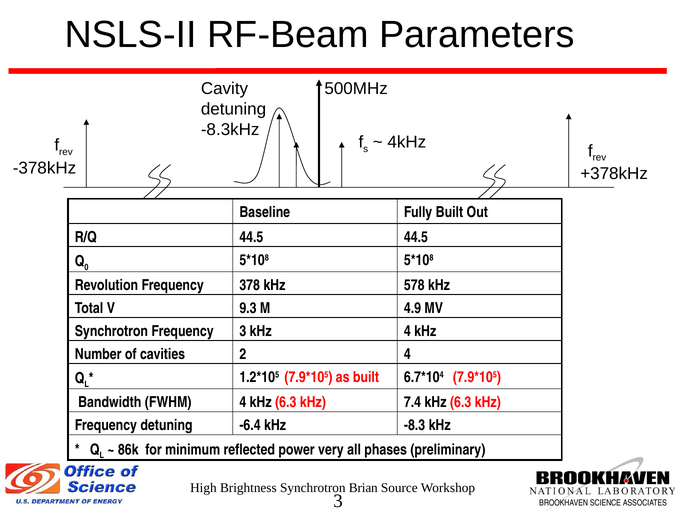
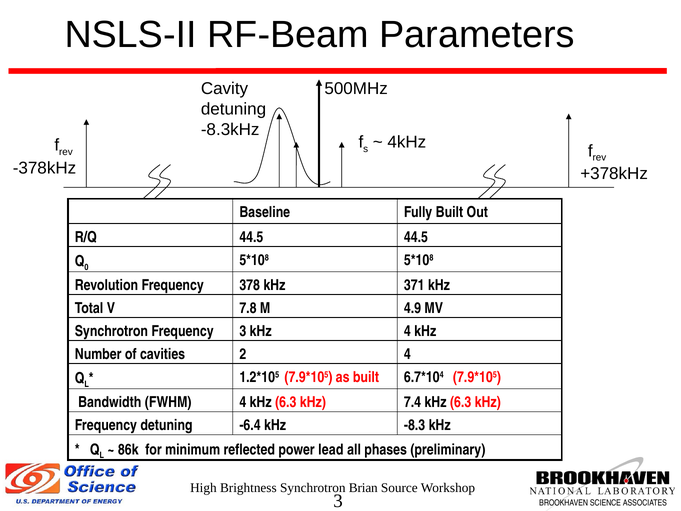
578: 578 -> 371
9.3: 9.3 -> 7.8
very: very -> lead
